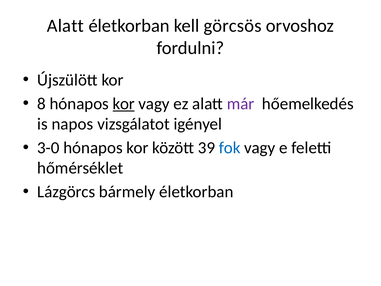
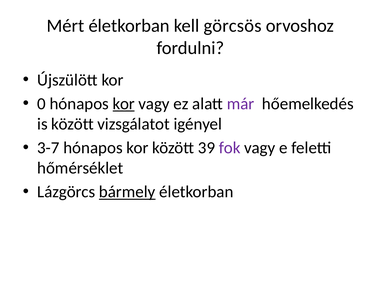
Alatt at (65, 26): Alatt -> Mért
8: 8 -> 0
is napos: napos -> között
3-0: 3-0 -> 3-7
fok colour: blue -> purple
bármely underline: none -> present
